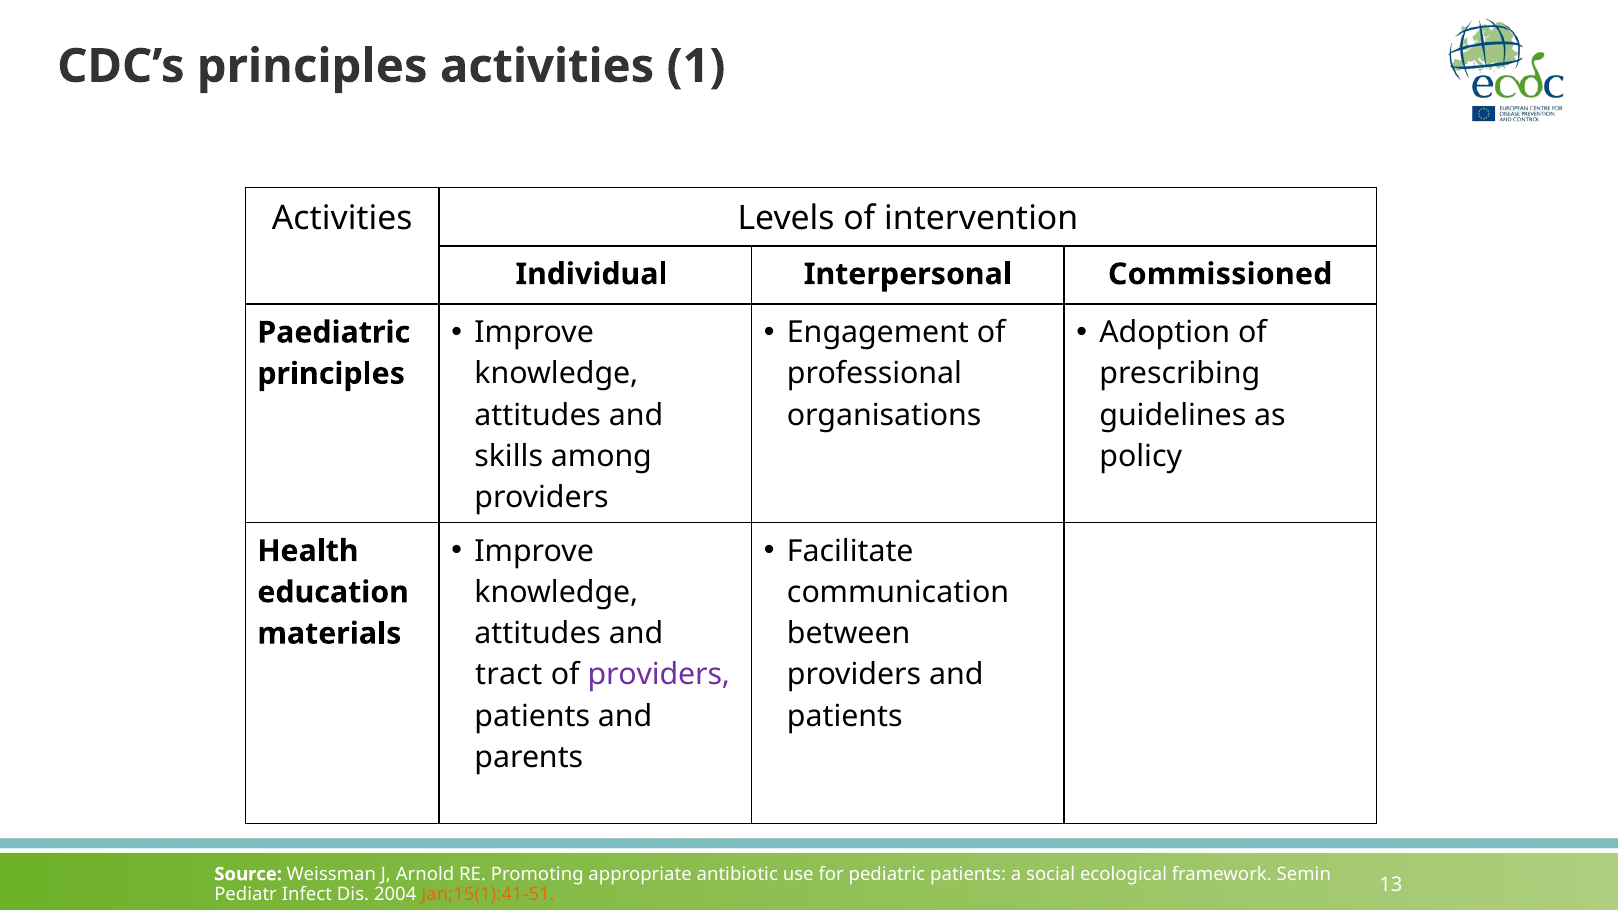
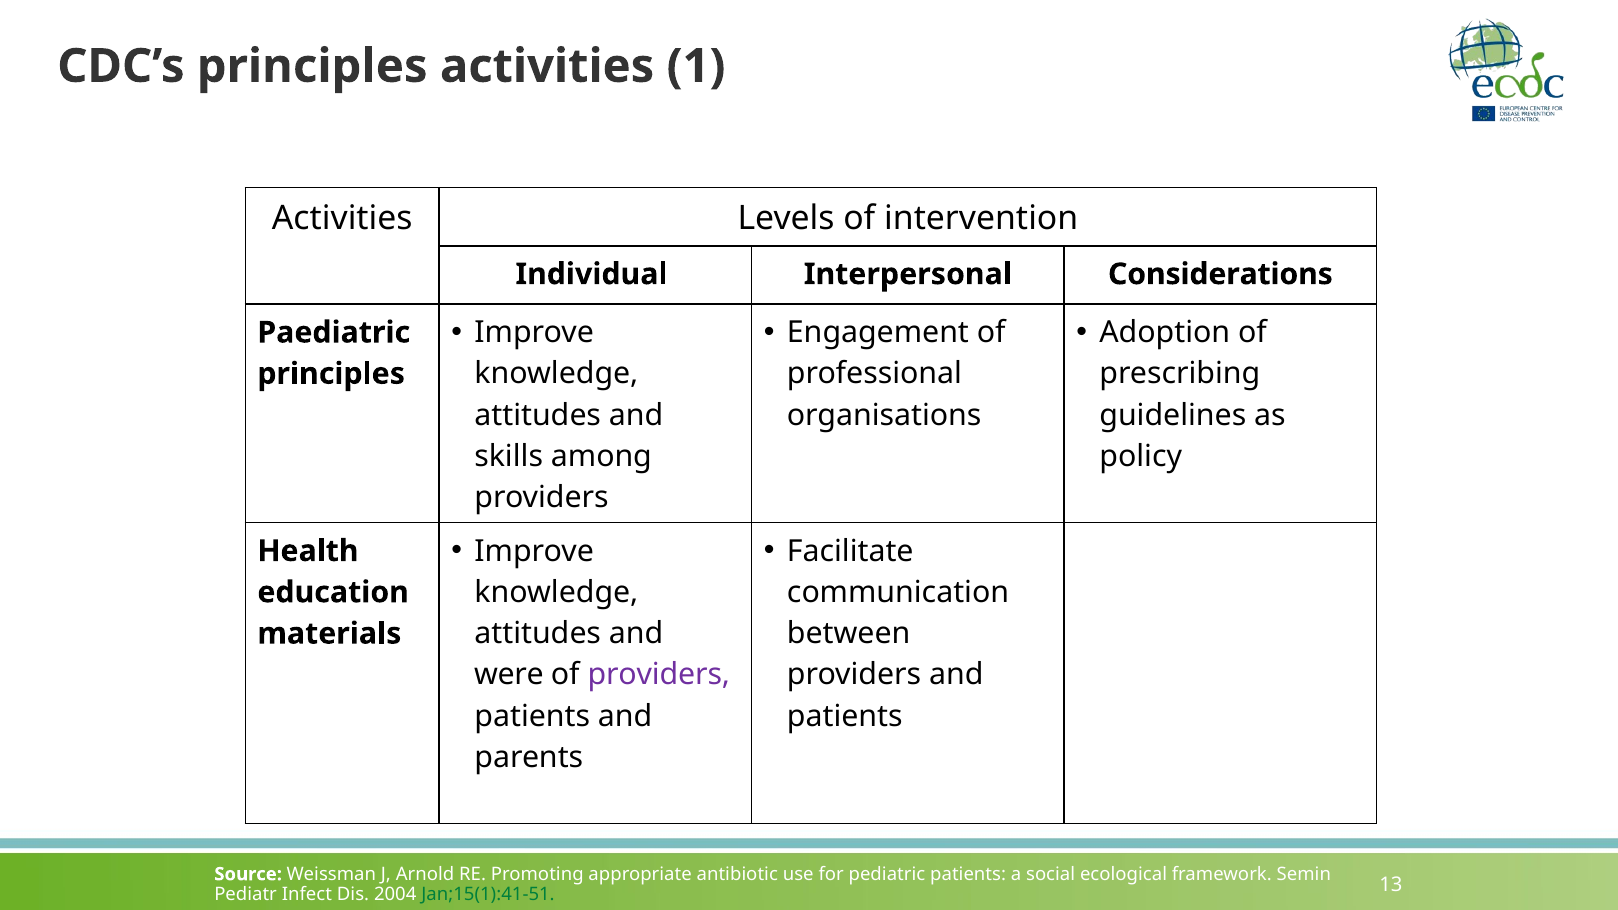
Commissioned: Commissioned -> Considerations
tract: tract -> were
Jan;15(1):41-51 colour: orange -> green
